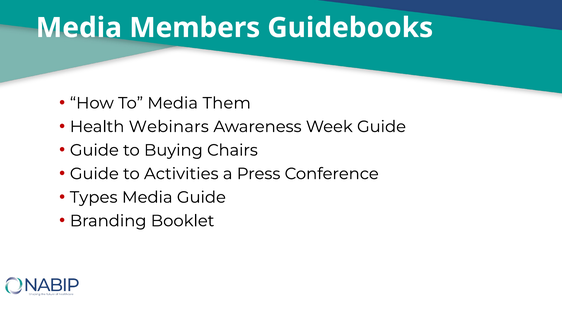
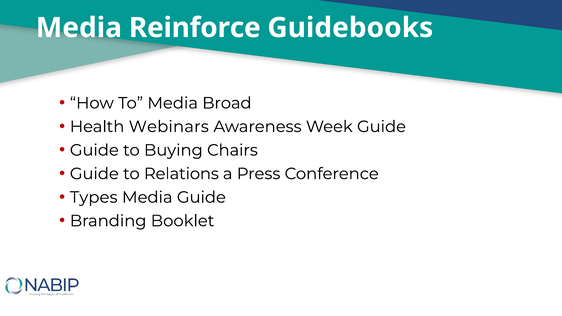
Members: Members -> Reinforce
Them: Them -> Broad
Activities: Activities -> Relations
